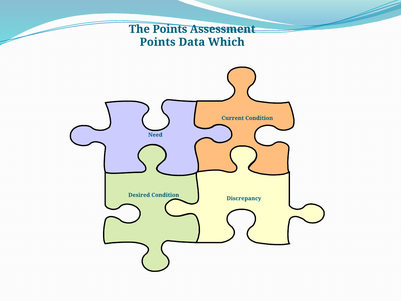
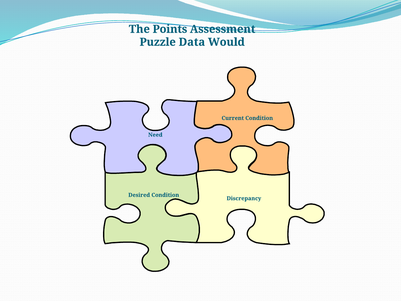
Points at (158, 42): Points -> Puzzle
Which: Which -> Would
